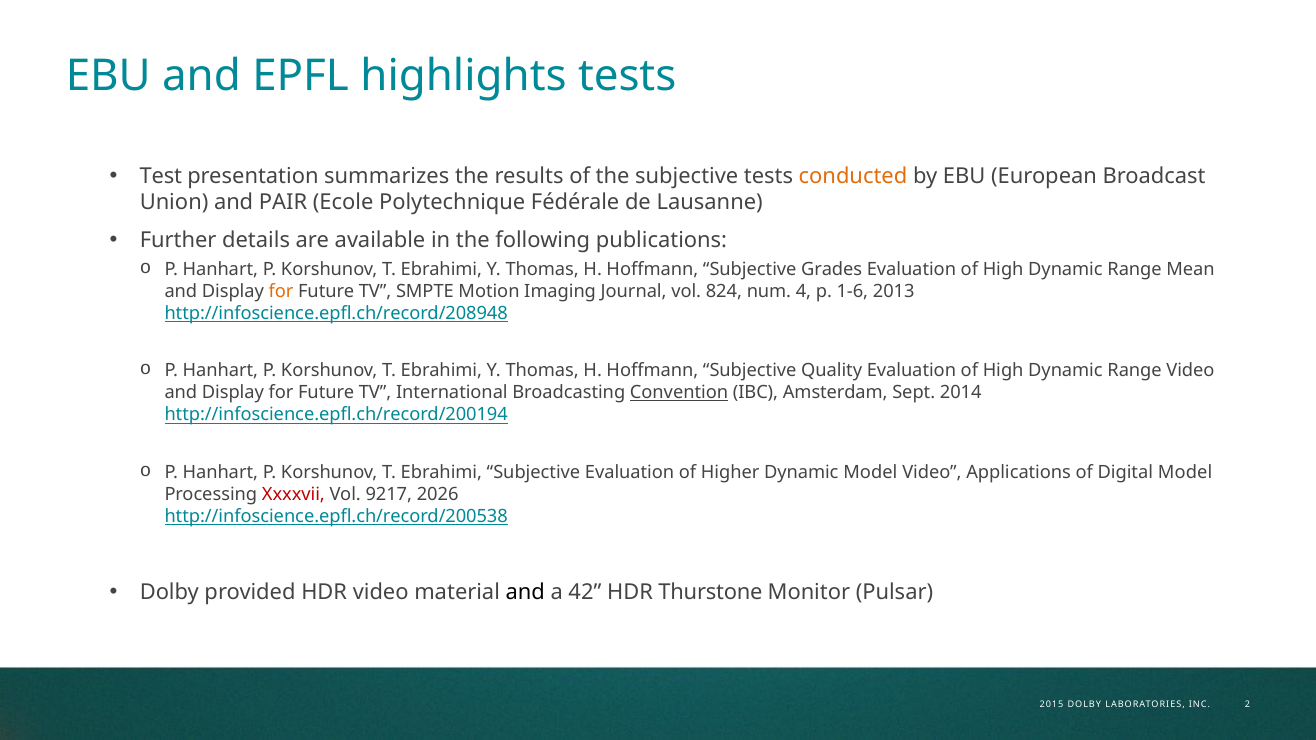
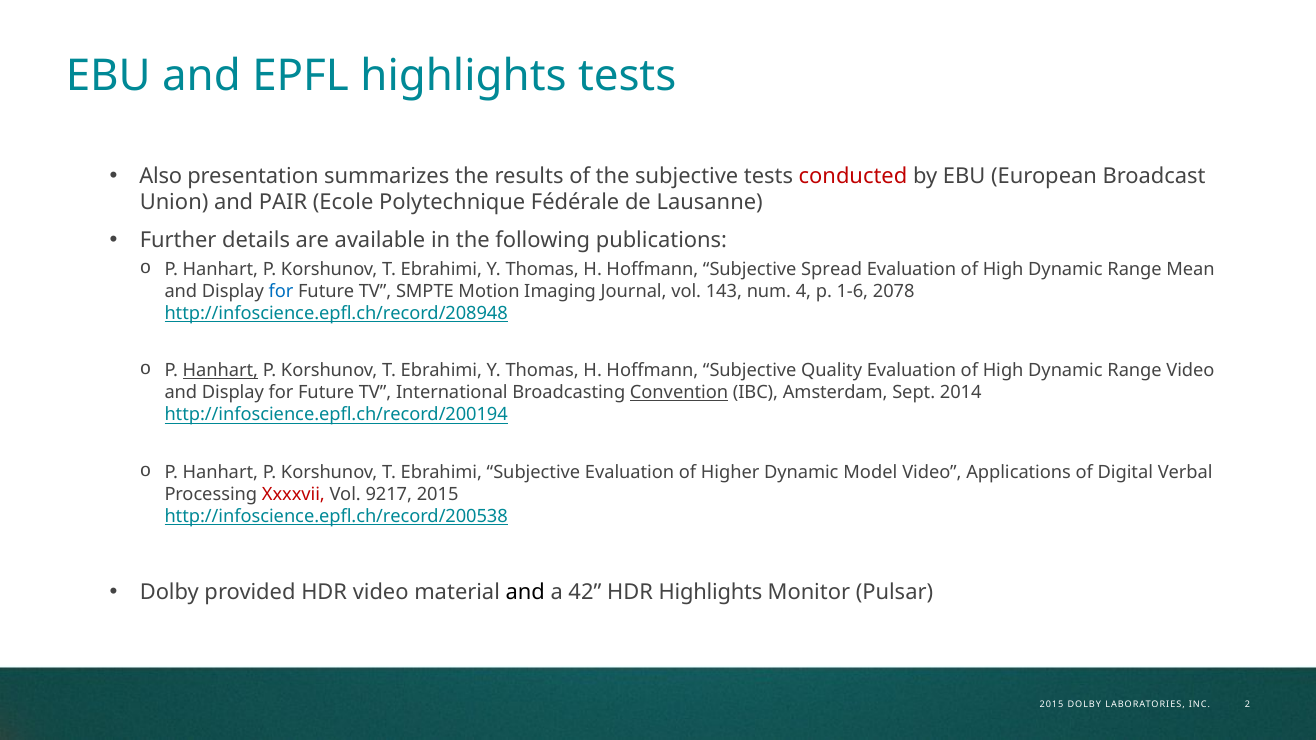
Test: Test -> Also
conducted colour: orange -> red
Grades: Grades -> Spread
for at (281, 291) colour: orange -> blue
824: 824 -> 143
2013: 2013 -> 2078
Hanhart at (220, 371) underline: none -> present
Digital Model: Model -> Verbal
9217 2026: 2026 -> 2015
HDR Thurstone: Thurstone -> Highlights
